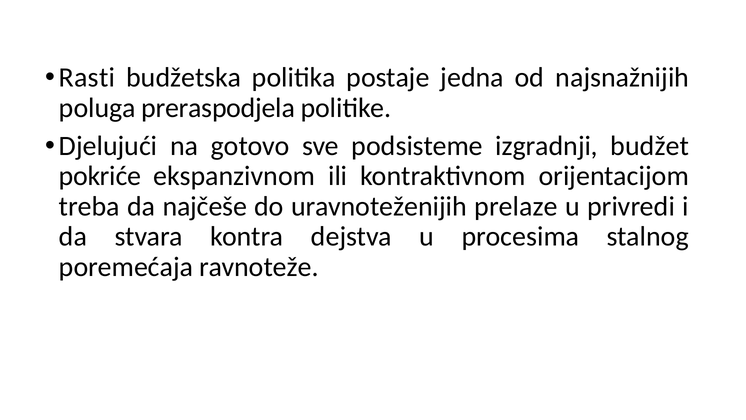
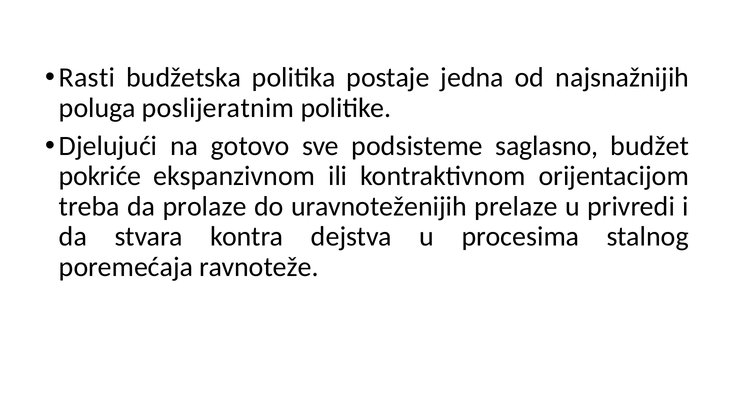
preraspodjela: preraspodjela -> poslijeratnim
izgradnji: izgradnji -> saglasno
najčeše: najčeše -> prolaze
